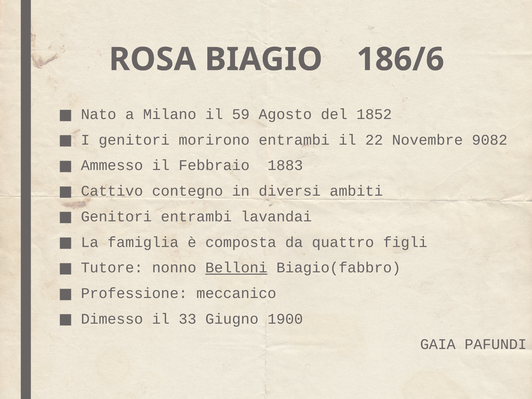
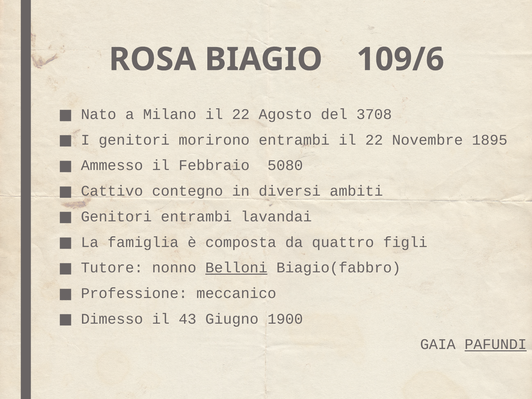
186/6: 186/6 -> 109/6
Milano il 59: 59 -> 22
1852: 1852 -> 3708
9082: 9082 -> 1895
1883: 1883 -> 5080
33: 33 -> 43
PAFUNDI underline: none -> present
